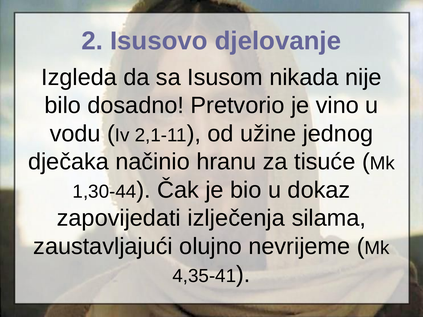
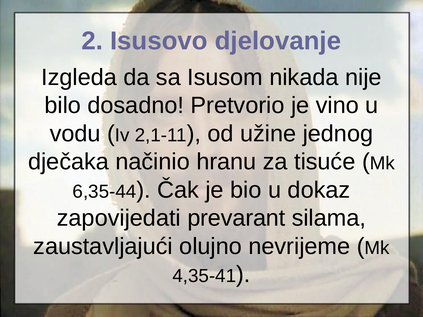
1,30-44: 1,30-44 -> 6,35-44
izlječenja: izlječenja -> prevarant
